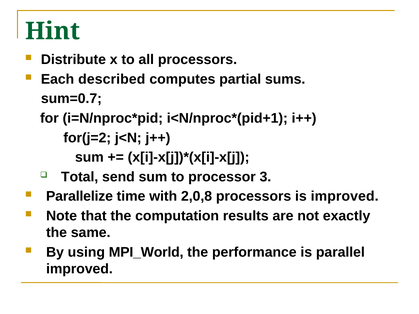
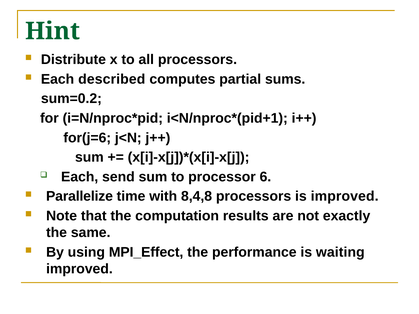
sum=0.7: sum=0.7 -> sum=0.2
for(j=2: for(j=2 -> for(j=6
Total at (80, 177): Total -> Each
3: 3 -> 6
2,0,8: 2,0,8 -> 8,4,8
MPI_World: MPI_World -> MPI_Effect
parallel: parallel -> waiting
